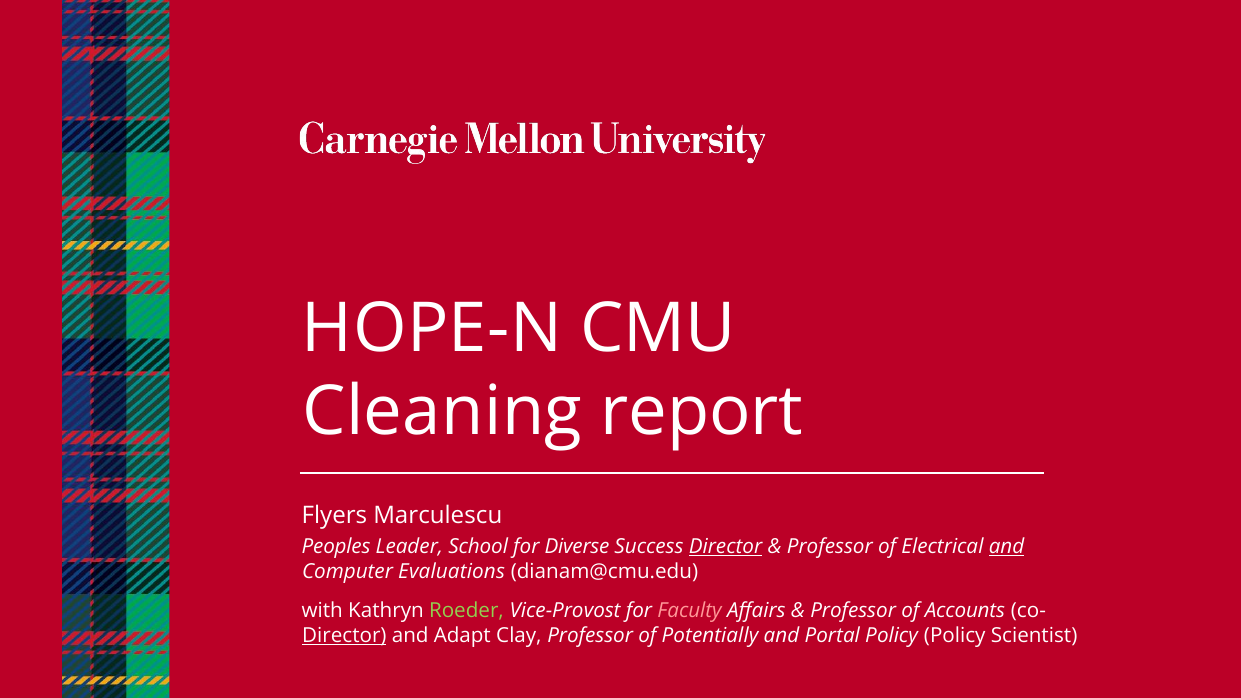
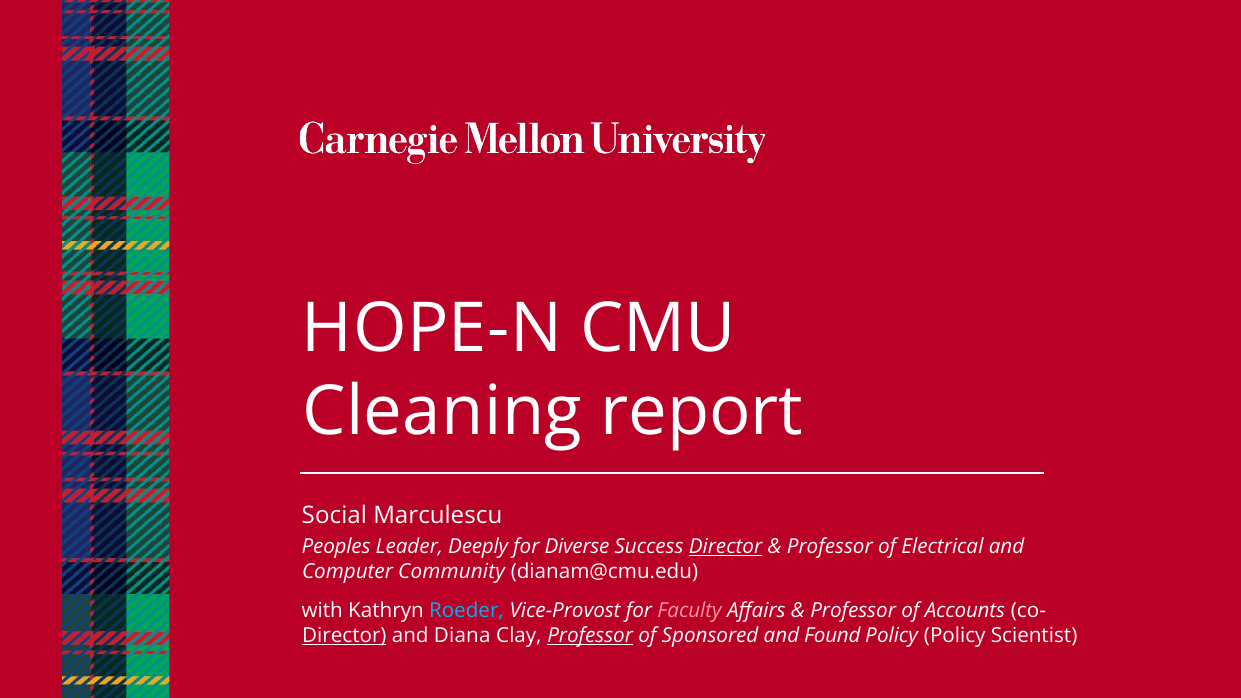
Flyers: Flyers -> Social
School: School -> Deeply
and at (1007, 547) underline: present -> none
Evaluations: Evaluations -> Community
Roeder colour: light green -> light blue
Adapt: Adapt -> Diana
Professor at (590, 636) underline: none -> present
Potentially: Potentially -> Sponsored
Portal: Portal -> Found
